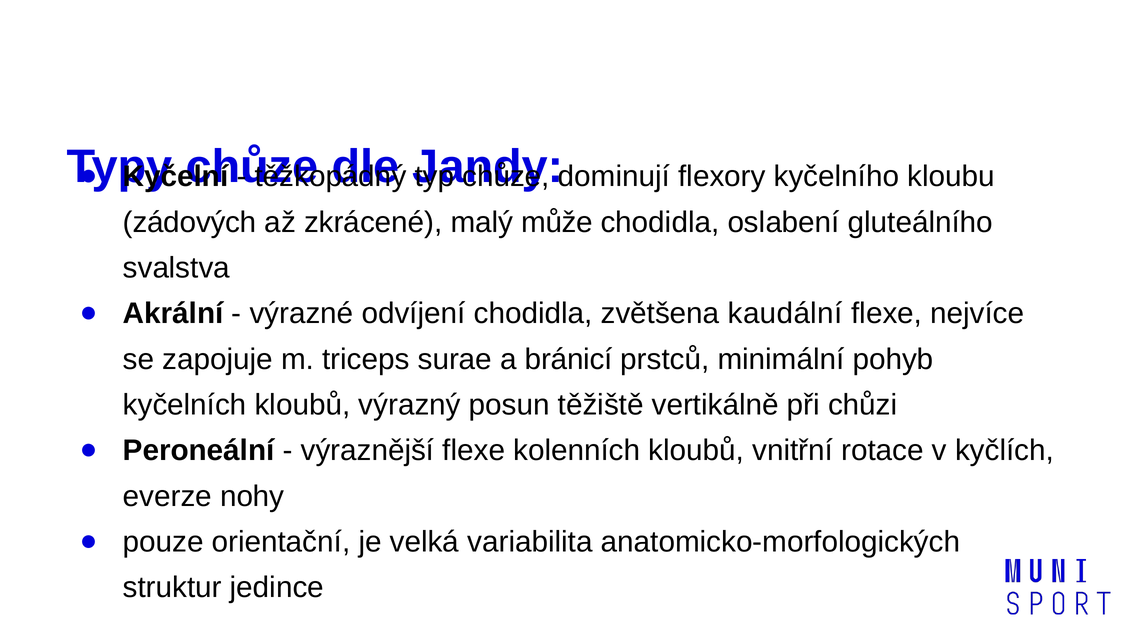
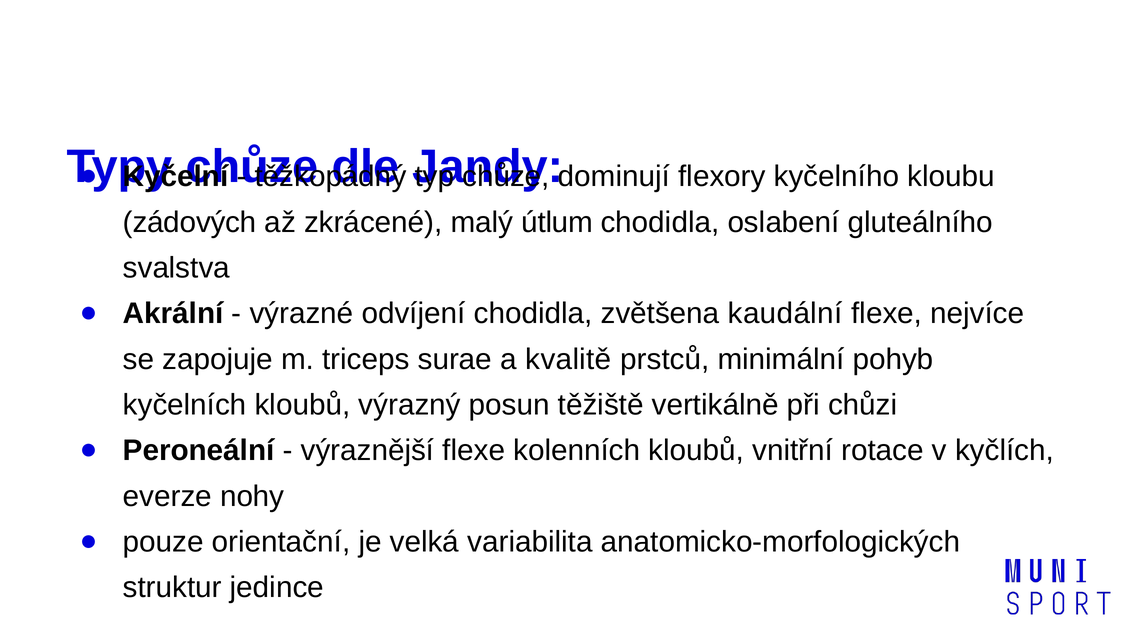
může: může -> útlum
bránicí: bránicí -> kvalitě
